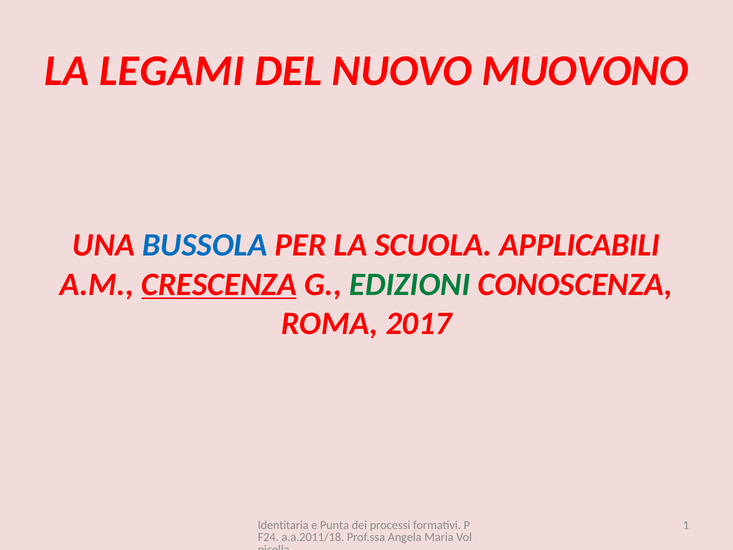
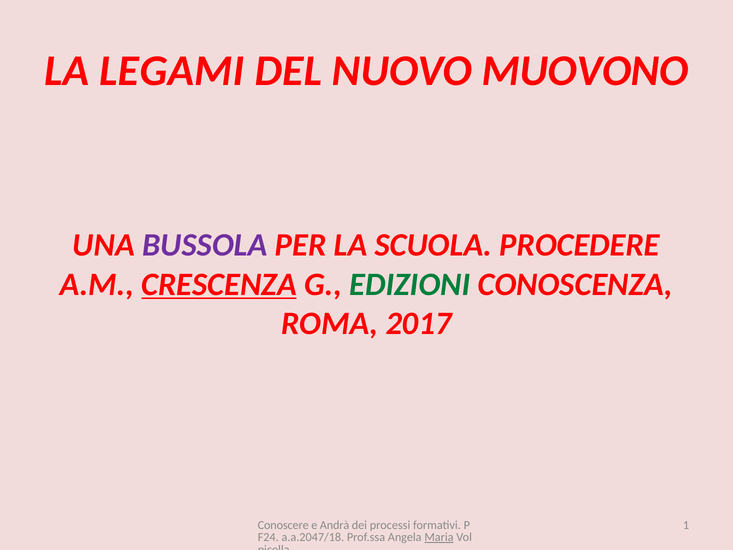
BUSSOLA colour: blue -> purple
APPLICABILI: APPLICABILI -> PROCEDERE
Identitaria: Identitaria -> Conoscere
Punta: Punta -> Andrà
a.a.2011/18: a.a.2011/18 -> a.a.2047/18
Maria underline: none -> present
